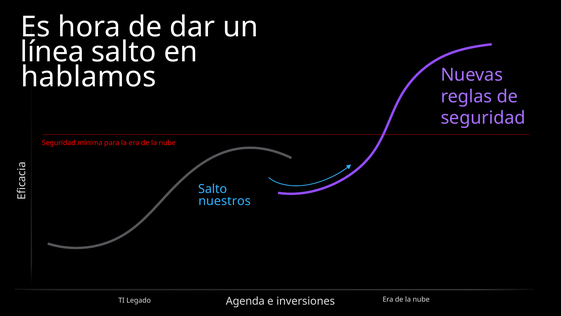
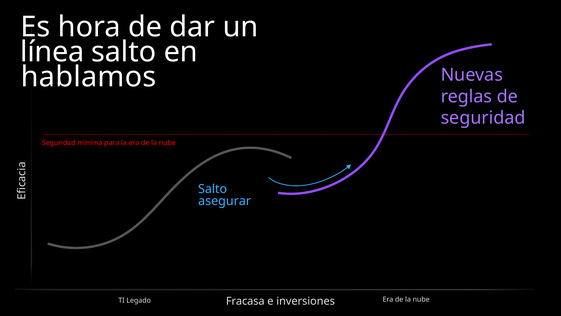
nuestros: nuestros -> asegurar
Agenda: Agenda -> Fracasa
